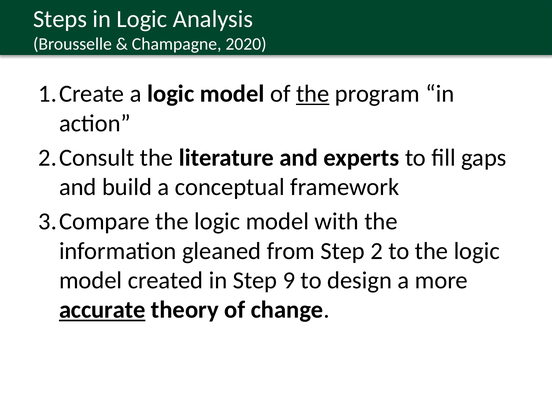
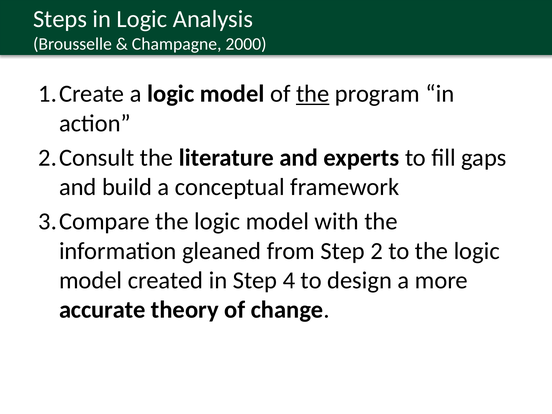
2020: 2020 -> 2000
9: 9 -> 4
accurate underline: present -> none
